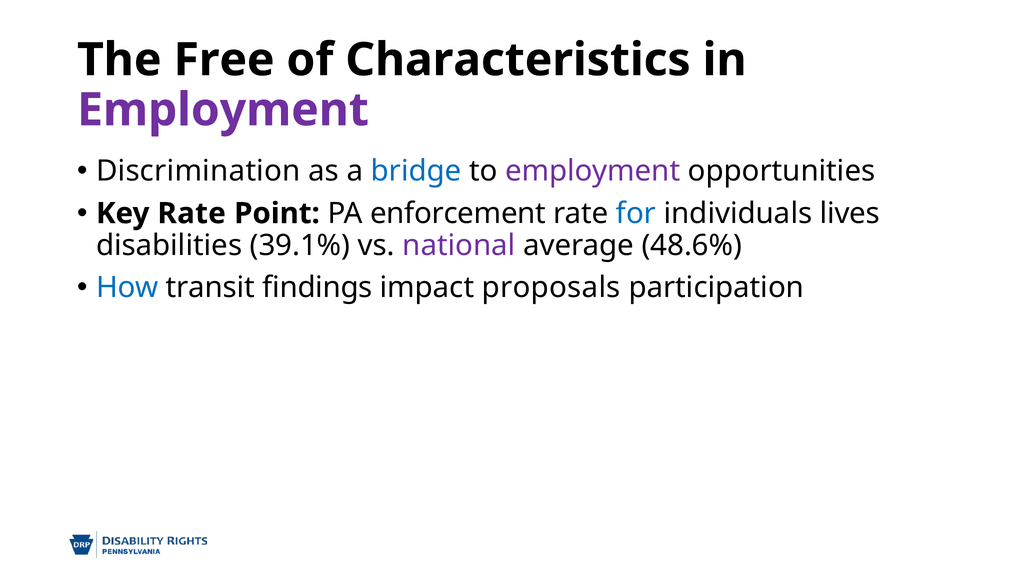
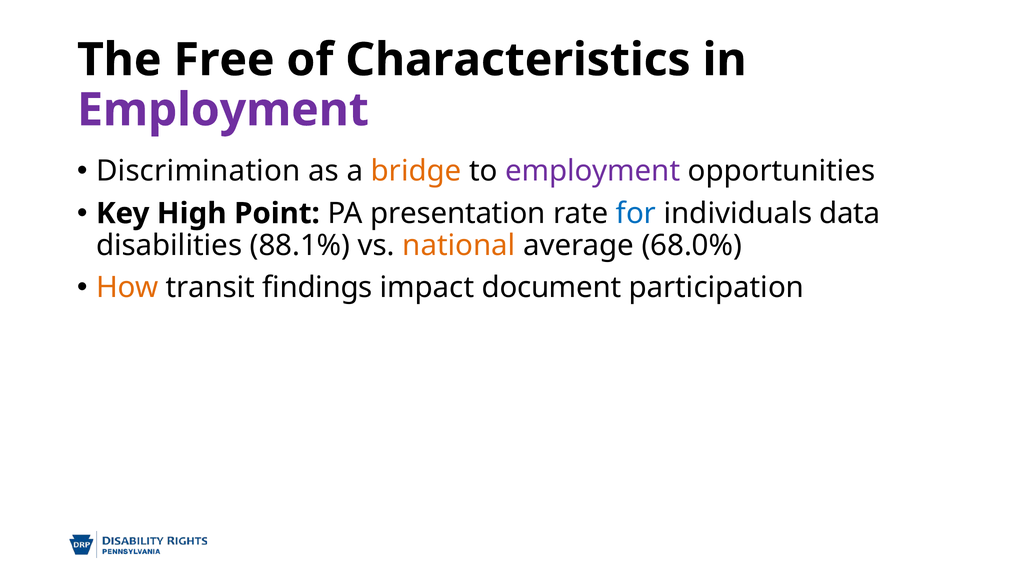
bridge colour: blue -> orange
Key Rate: Rate -> High
enforcement: enforcement -> presentation
lives: lives -> data
39.1%: 39.1% -> 88.1%
national colour: purple -> orange
48.6%: 48.6% -> 68.0%
How colour: blue -> orange
proposals: proposals -> document
